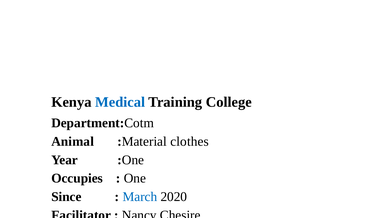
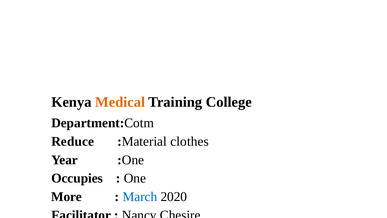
Medical colour: blue -> orange
Animal: Animal -> Reduce
Since: Since -> More
